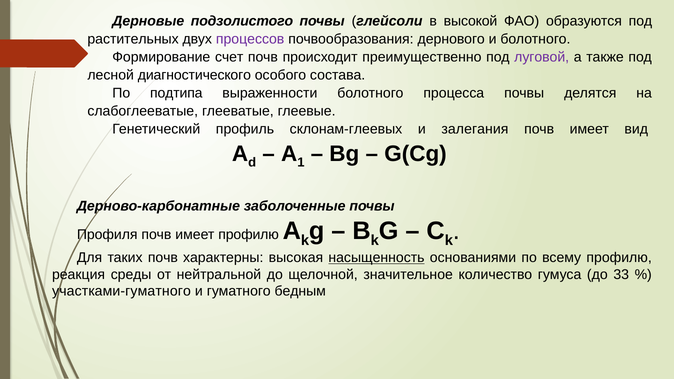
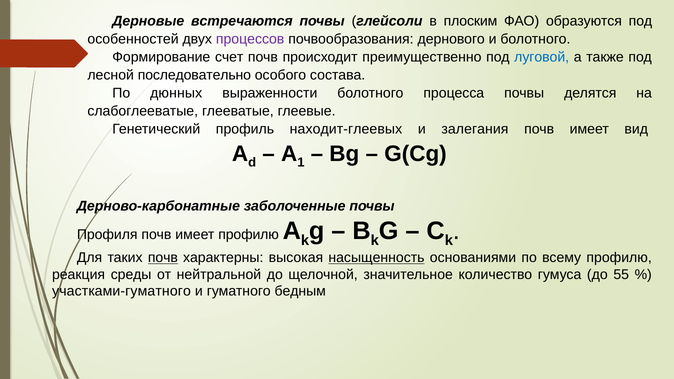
подзолистого: подзолистого -> встречаются
высокой: высокой -> плоским
растительных: растительных -> особенностей
луговой colour: purple -> blue
диагностического: диагностического -> последовательно
подтипа: подтипа -> дюнных
склонам-глеевых: склонам-глеевых -> находит-глеевых
почв at (163, 258) underline: none -> present
33: 33 -> 55
